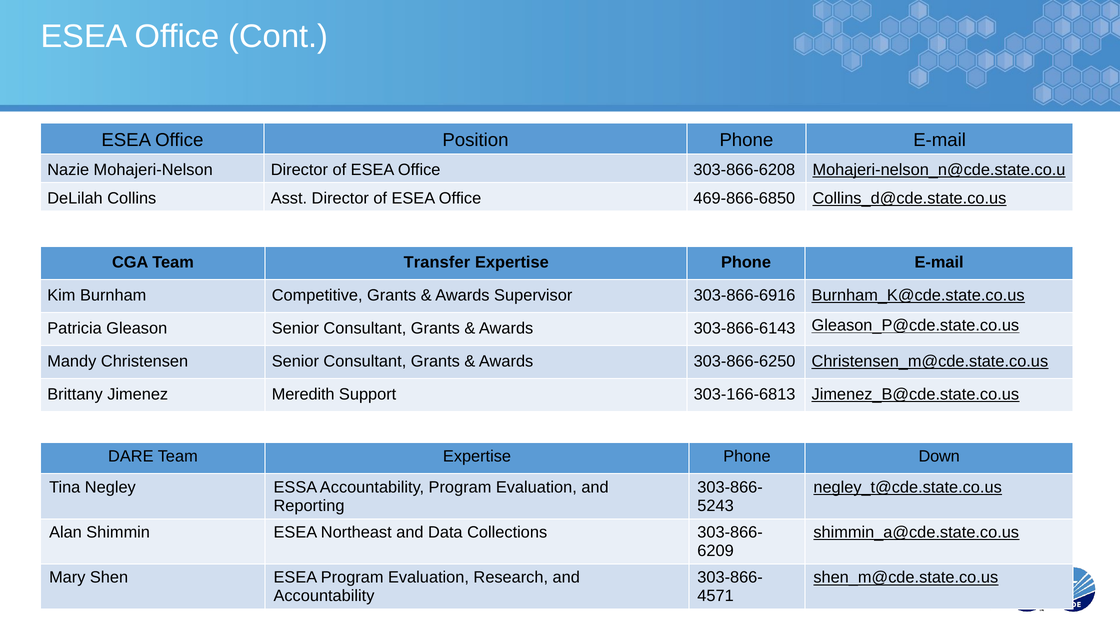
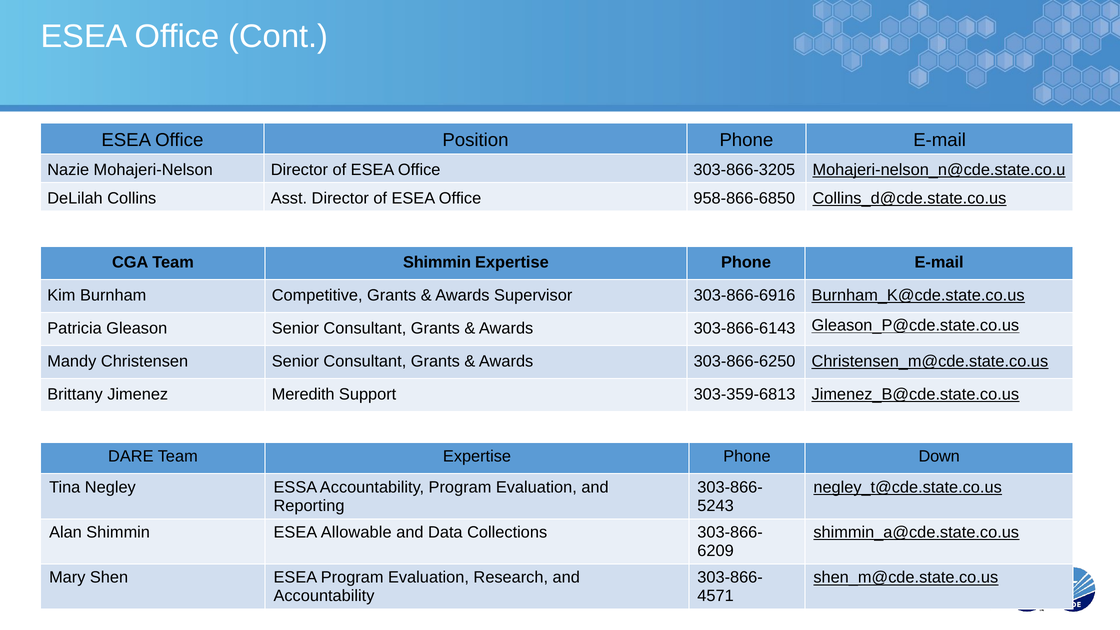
303-866-6208: 303-866-6208 -> 303-866-3205
469-866-6850: 469-866-6850 -> 958-866-6850
Team Transfer: Transfer -> Shimmin
303-166-6813: 303-166-6813 -> 303-359-6813
Northeast: Northeast -> Allowable
